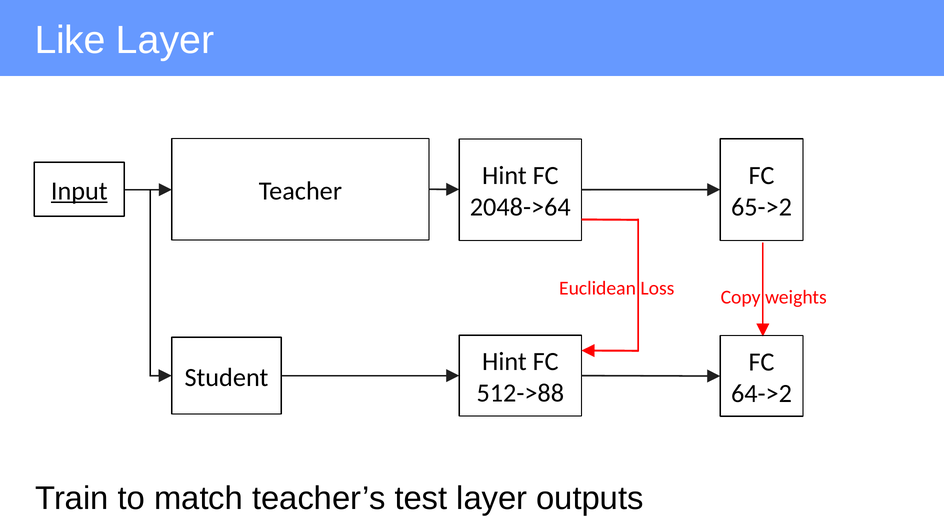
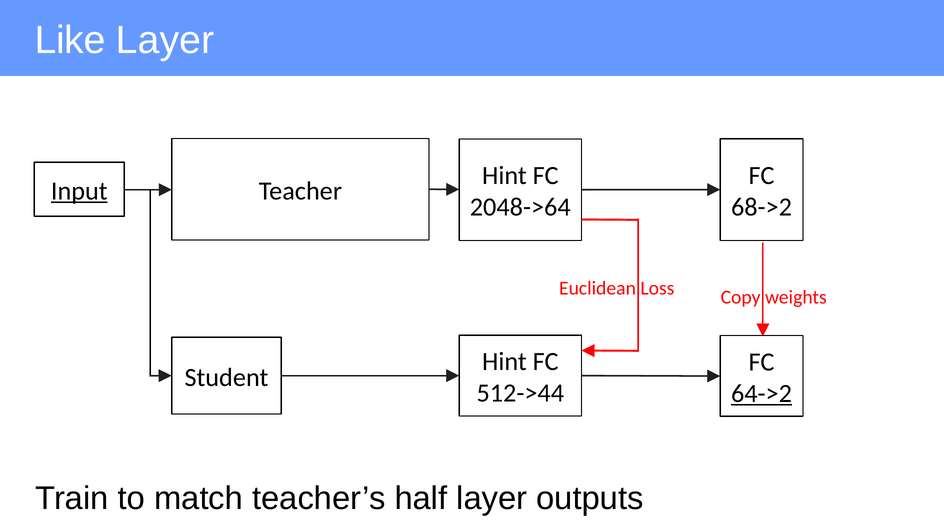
65->2: 65->2 -> 68->2
512->88: 512->88 -> 512->44
64->2 underline: none -> present
test: test -> half
